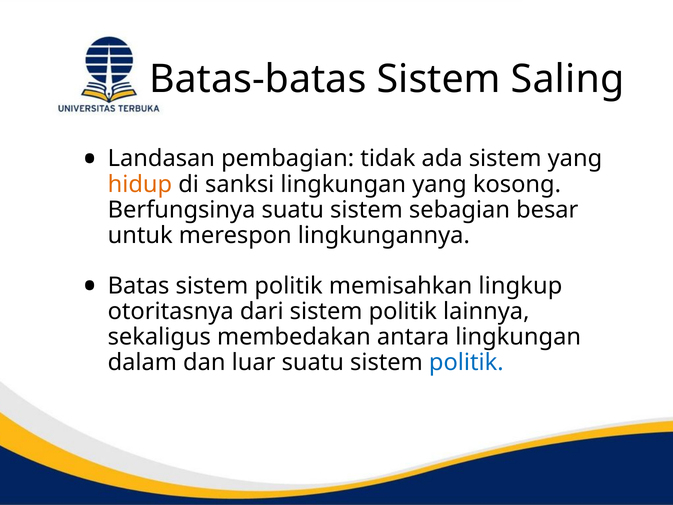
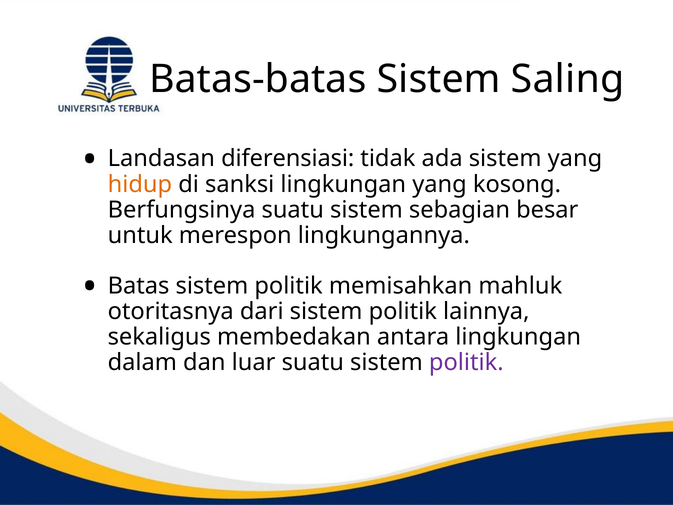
pembagian: pembagian -> diferensiasi
lingkup: lingkup -> mahluk
politik at (466, 362) colour: blue -> purple
